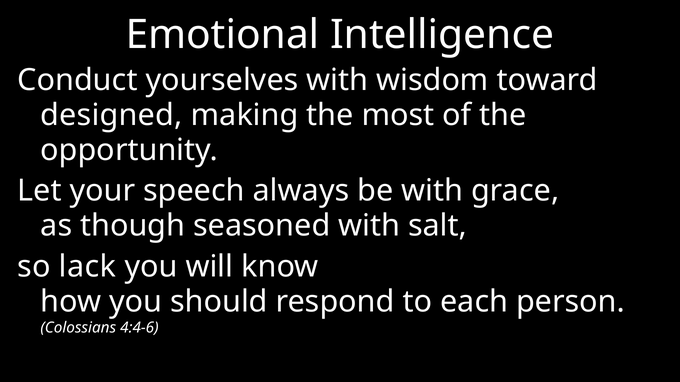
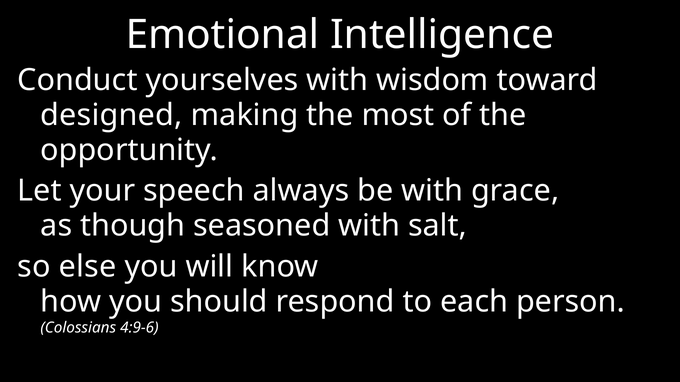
lack: lack -> else
4:4-6: 4:4-6 -> 4:9-6
